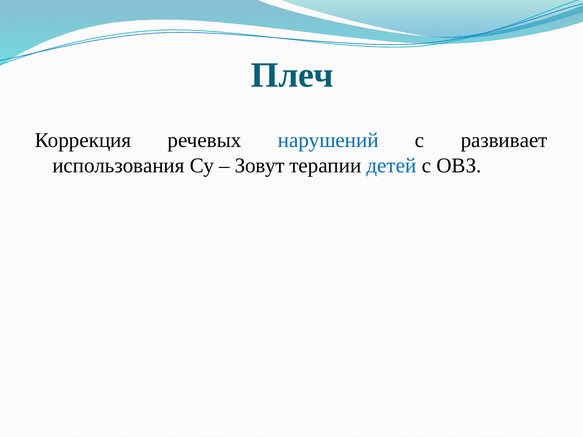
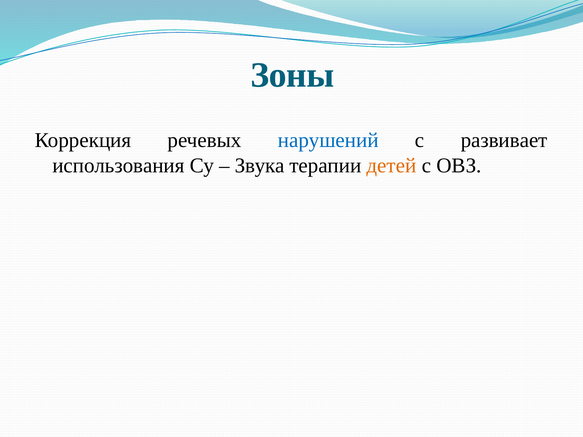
Плеч: Плеч -> Зоны
Зовут: Зовут -> Звука
детей colour: blue -> orange
